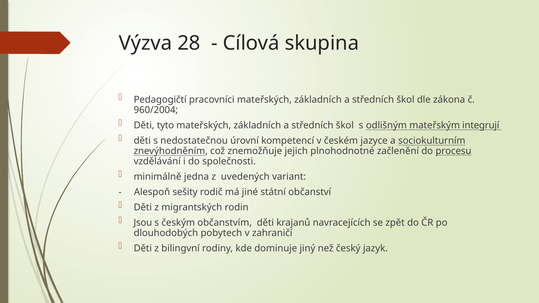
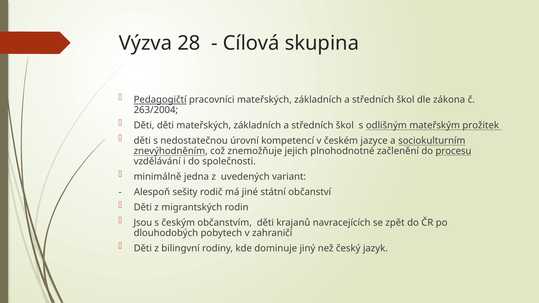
Pedagogičtí underline: none -> present
960/2004: 960/2004 -> 263/2004
Děti tyto: tyto -> děti
integrují: integrují -> prožitek
